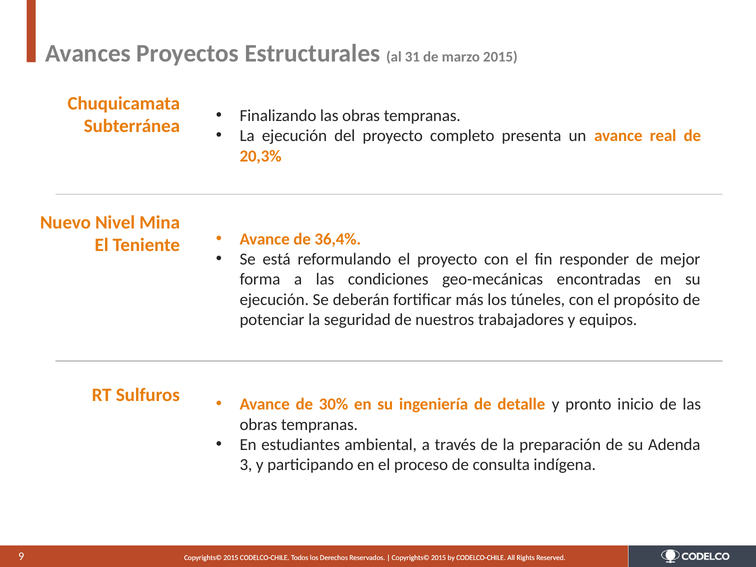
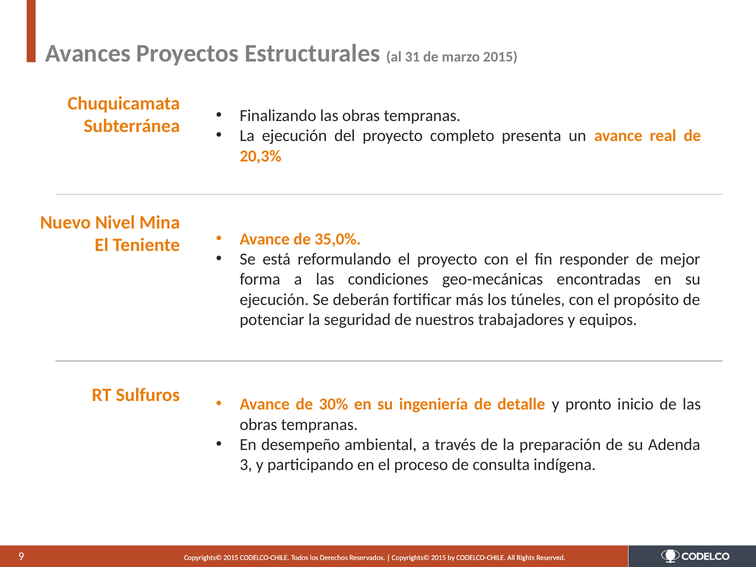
36,4%: 36,4% -> 35,0%
estudiantes: estudiantes -> desempeño
